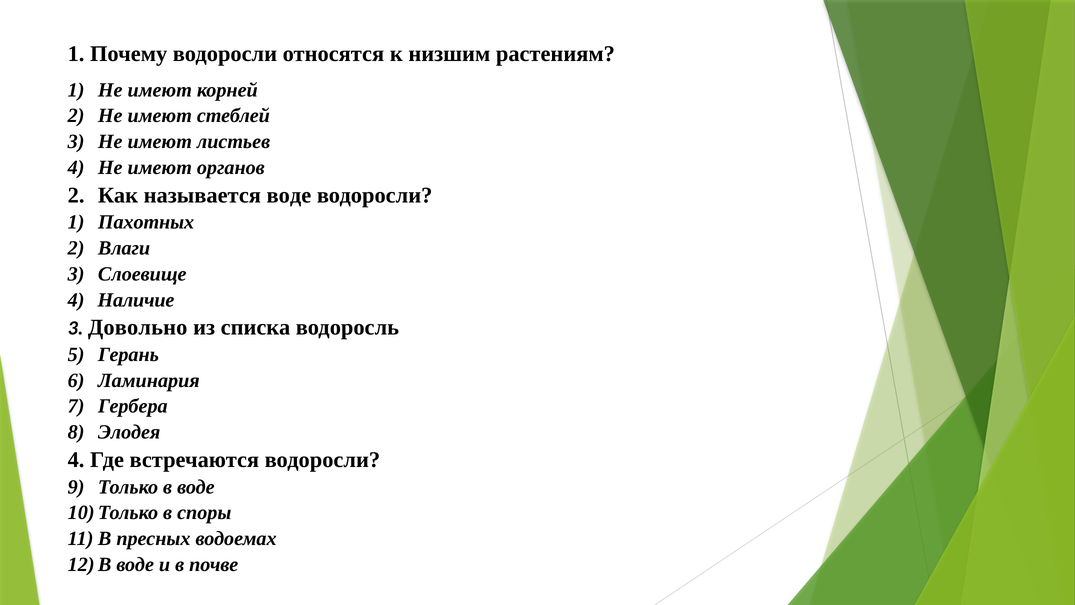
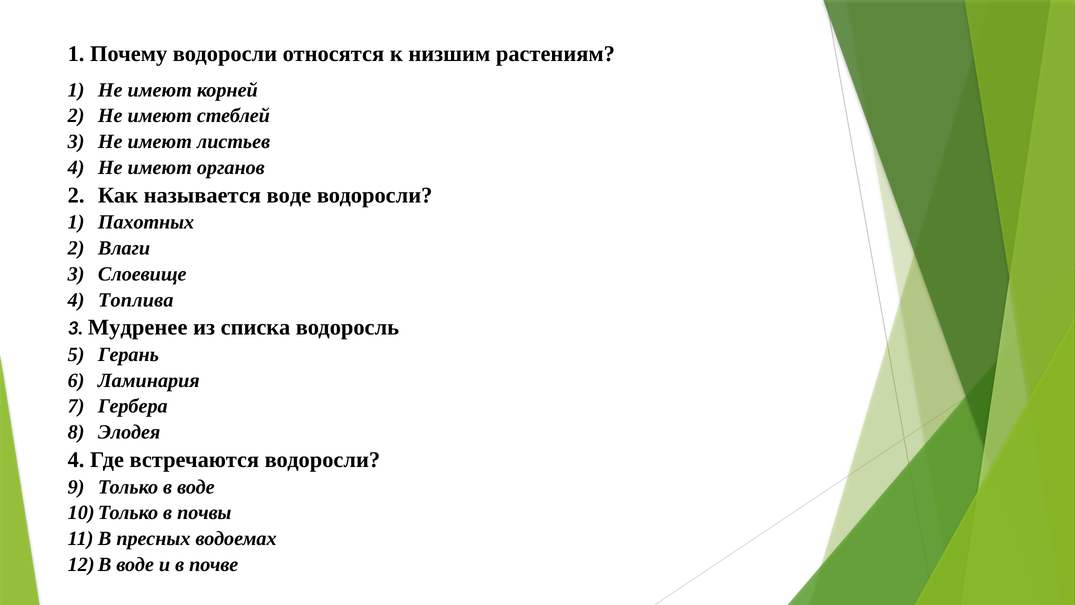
Наличие: Наличие -> Топлива
Довольно: Довольно -> Мудренее
споры: споры -> почвы
